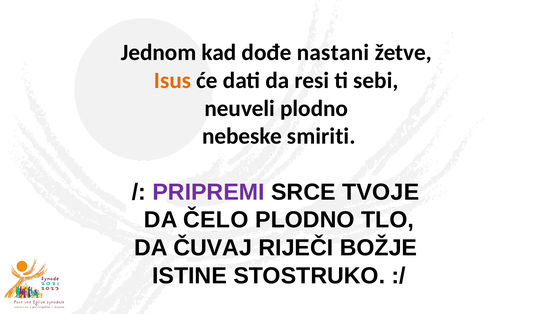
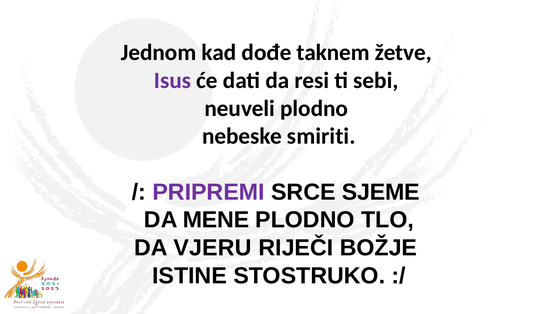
nastani: nastani -> taknem
Isus colour: orange -> purple
TVOJE: TVOJE -> SJEME
ČELO: ČELO -> MENE
ČUVAJ: ČUVAJ -> VJERU
